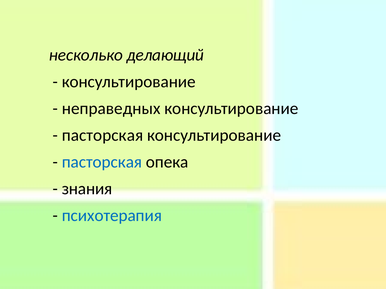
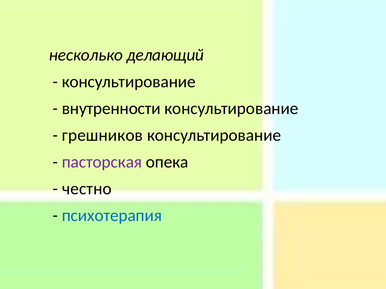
неправедных: неправедных -> внутренности
пасторская at (103, 135): пасторская -> грешников
пасторская at (102, 162) colour: blue -> purple
знания: знания -> честно
